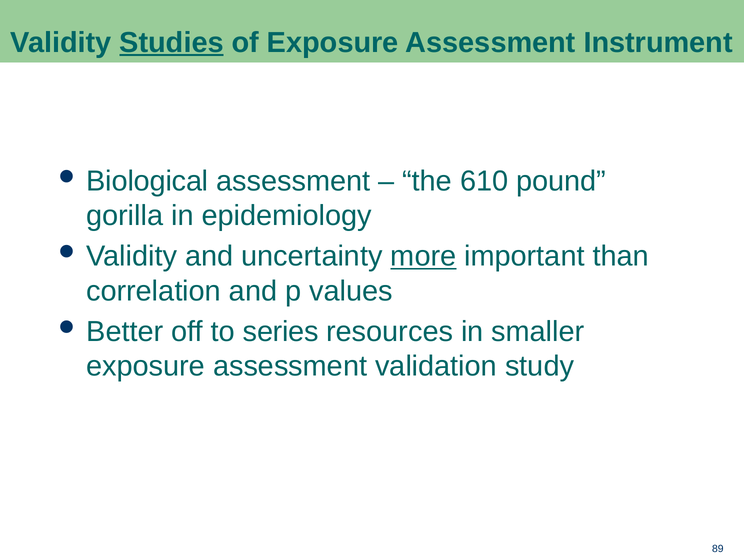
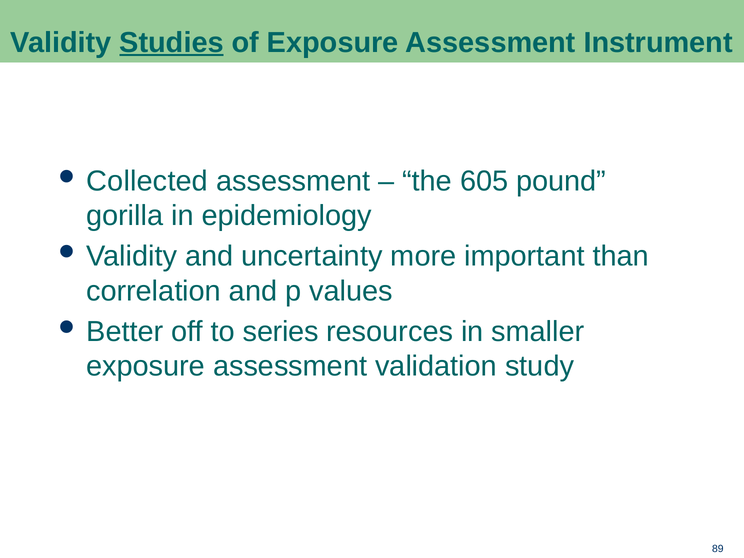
Biological: Biological -> Collected
610: 610 -> 605
more underline: present -> none
